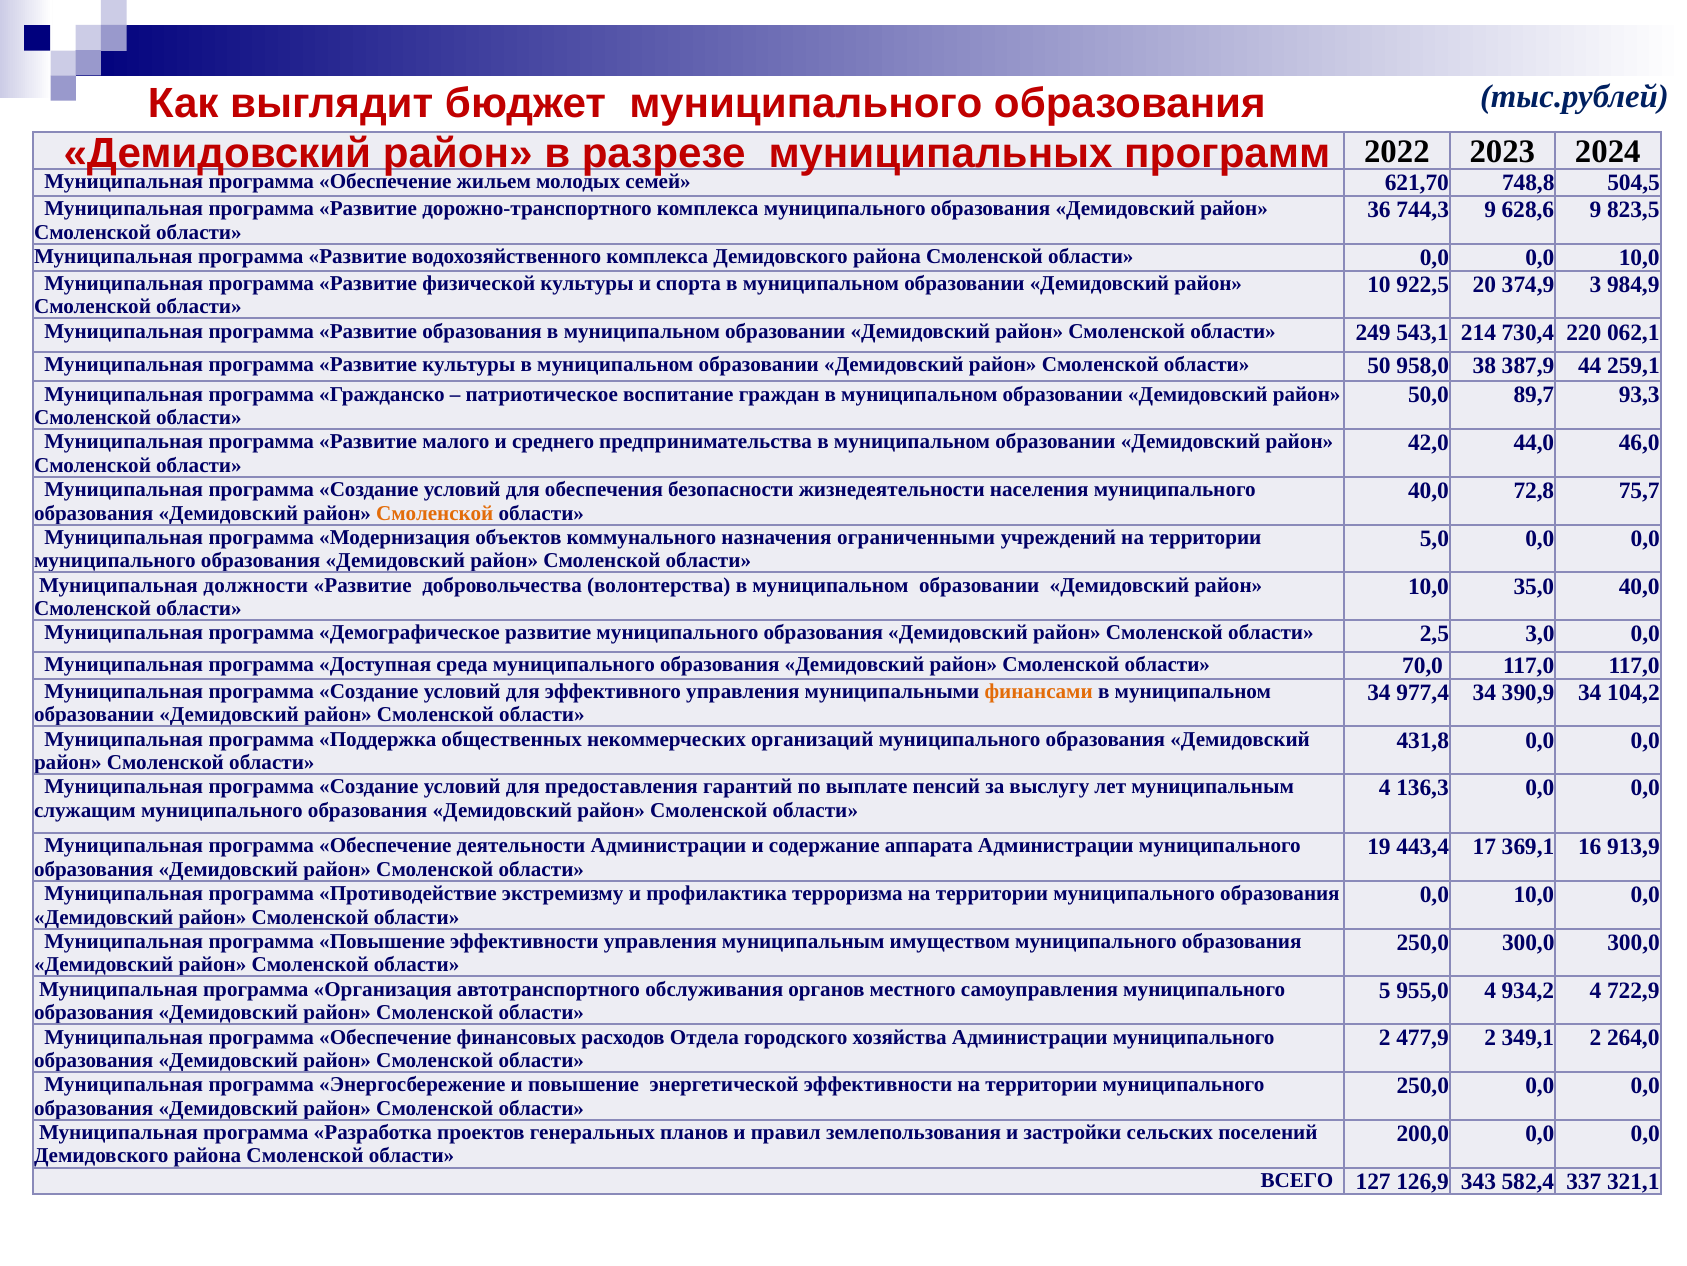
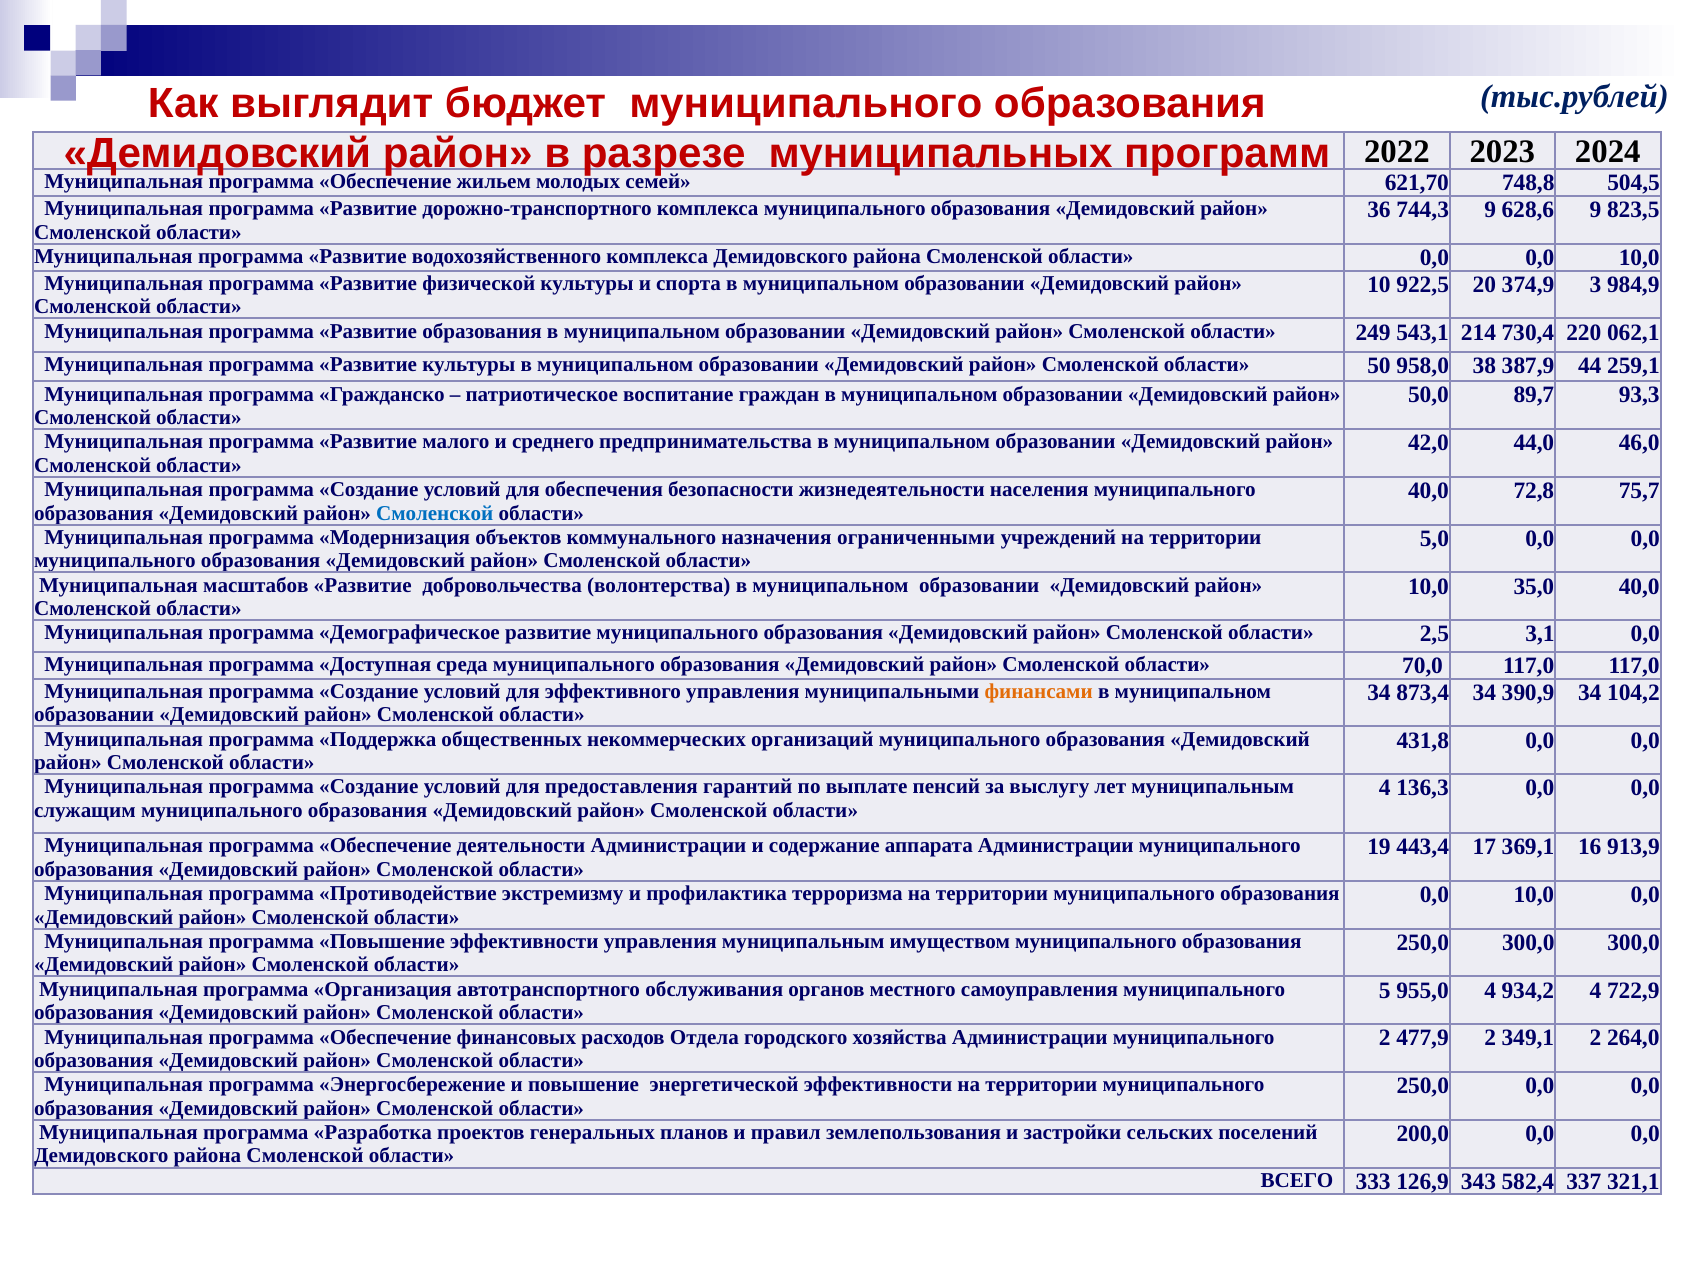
Смоленской at (435, 513) colour: orange -> blue
должности: должности -> масштабов
3,0: 3,0 -> 3,1
977,4: 977,4 -> 873,4
127: 127 -> 333
